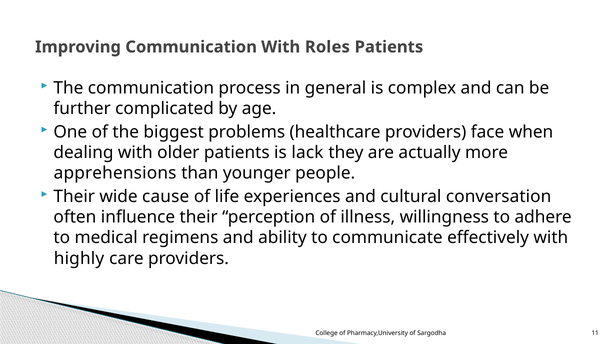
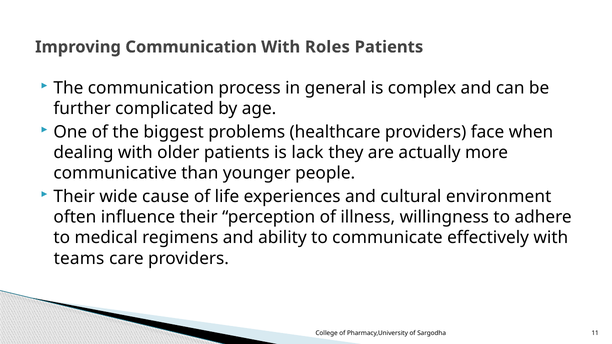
apprehensions: apprehensions -> communicative
conversation: conversation -> environment
highly: highly -> teams
